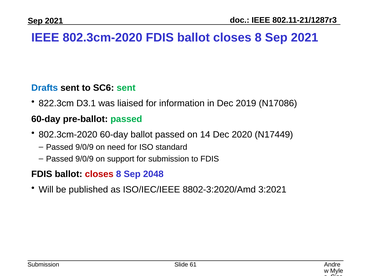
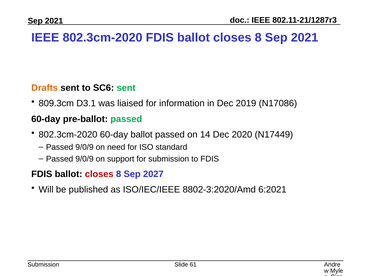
Drafts colour: blue -> orange
822.3cm: 822.3cm -> 809.3cm
2048: 2048 -> 2027
3:2021: 3:2021 -> 6:2021
